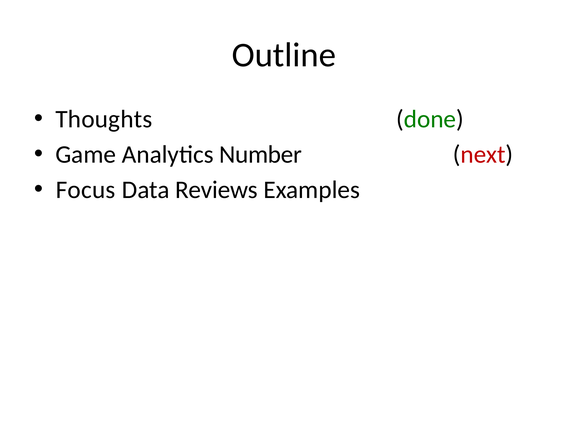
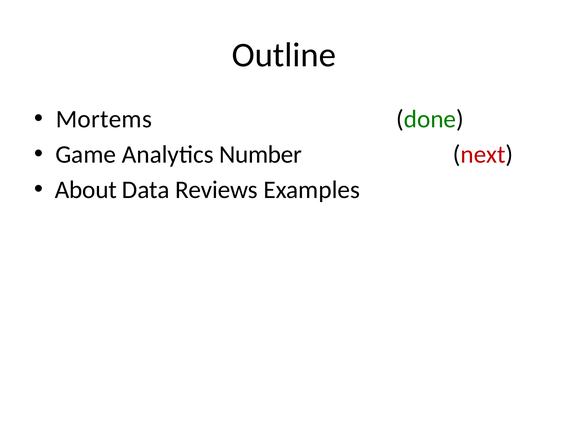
Thoughts: Thoughts -> Mortems
Focus: Focus -> About
